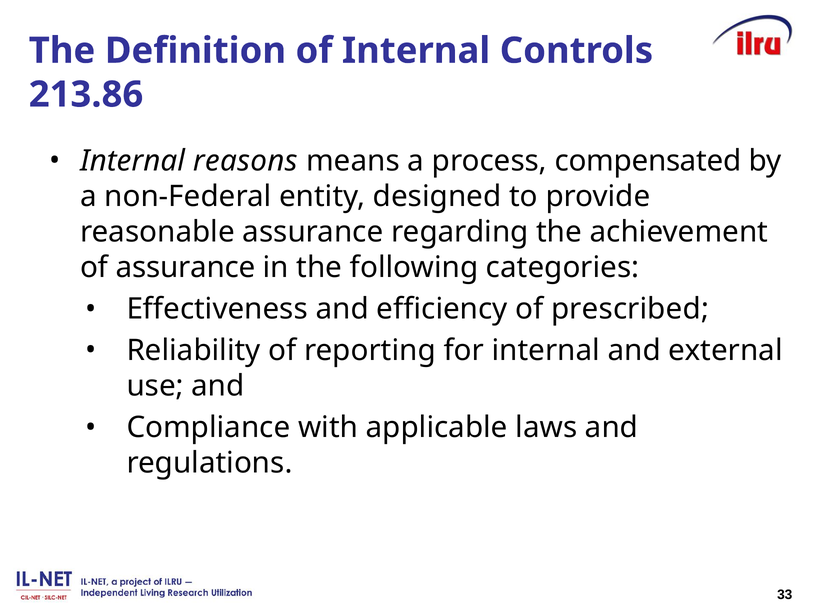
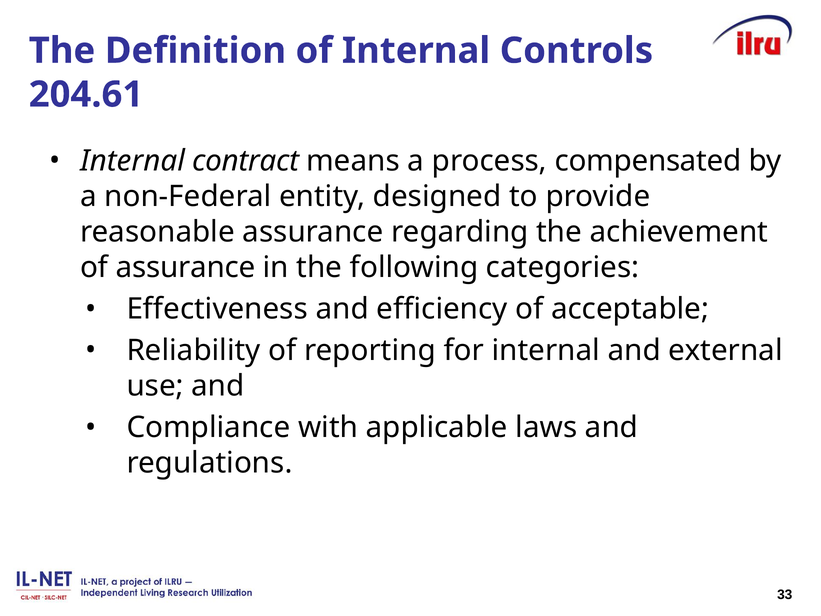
213.86: 213.86 -> 204.61
reasons: reasons -> contract
prescribed: prescribed -> acceptable
